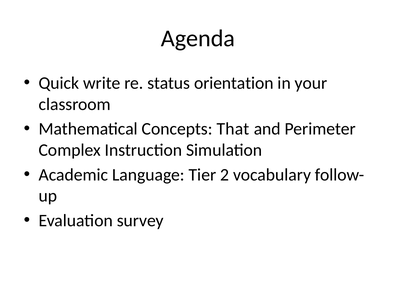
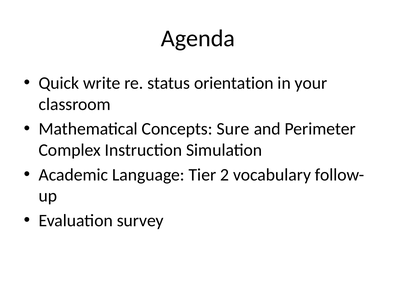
That: That -> Sure
